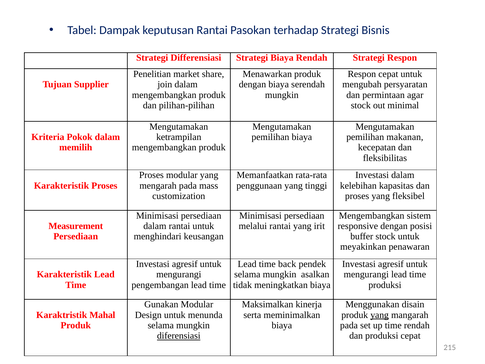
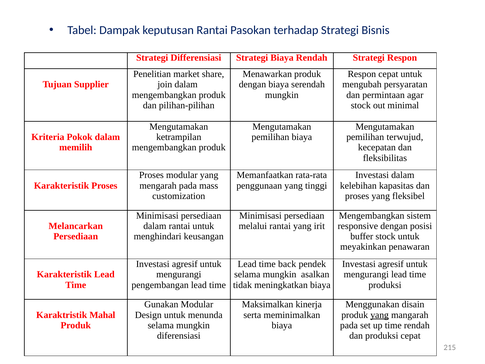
makanan: makanan -> terwujud
Measurement: Measurement -> Melancarkan
diferensiasi underline: present -> none
